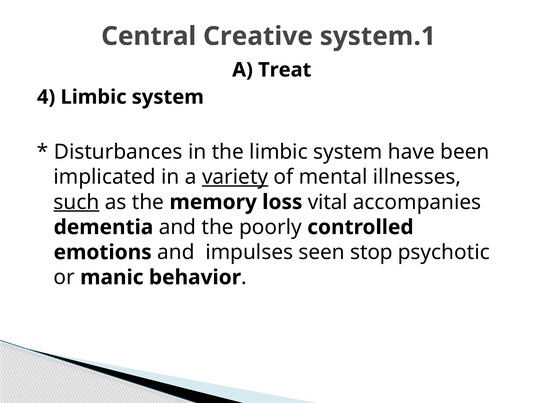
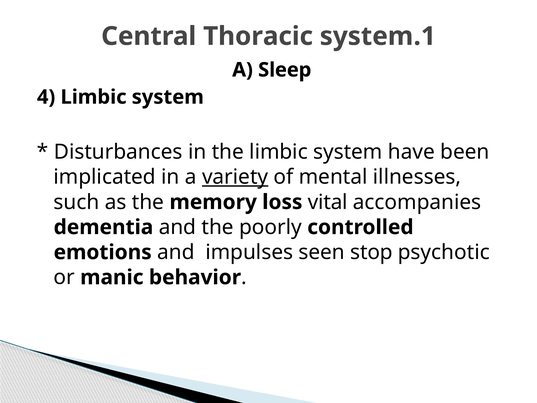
Creative: Creative -> Thoracic
Treat: Treat -> Sleep
such underline: present -> none
